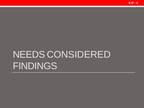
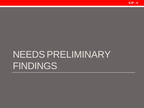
CONSIDERED: CONSIDERED -> PRELIMINARY
